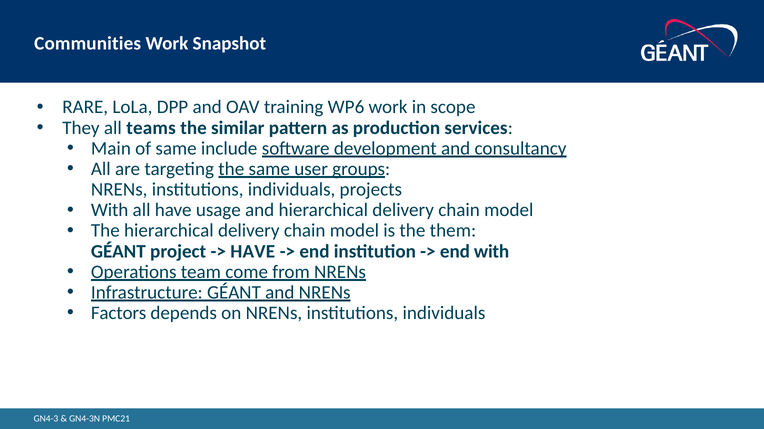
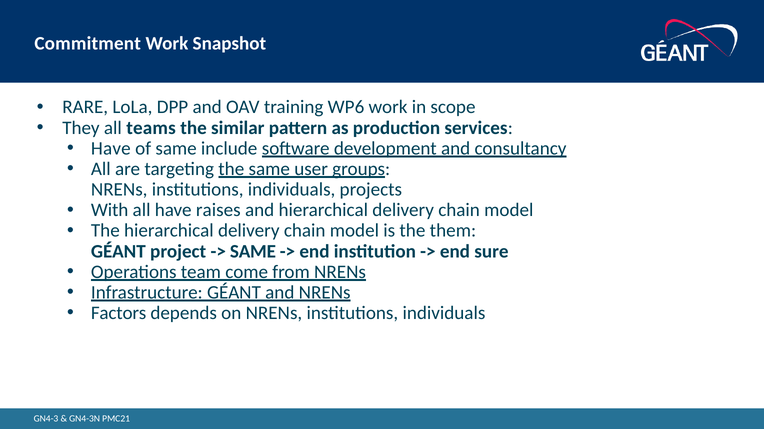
Communities: Communities -> Commitment
Main at (111, 149): Main -> Have
usage: usage -> raises
HAVE at (253, 252): HAVE -> SAME
end with: with -> sure
